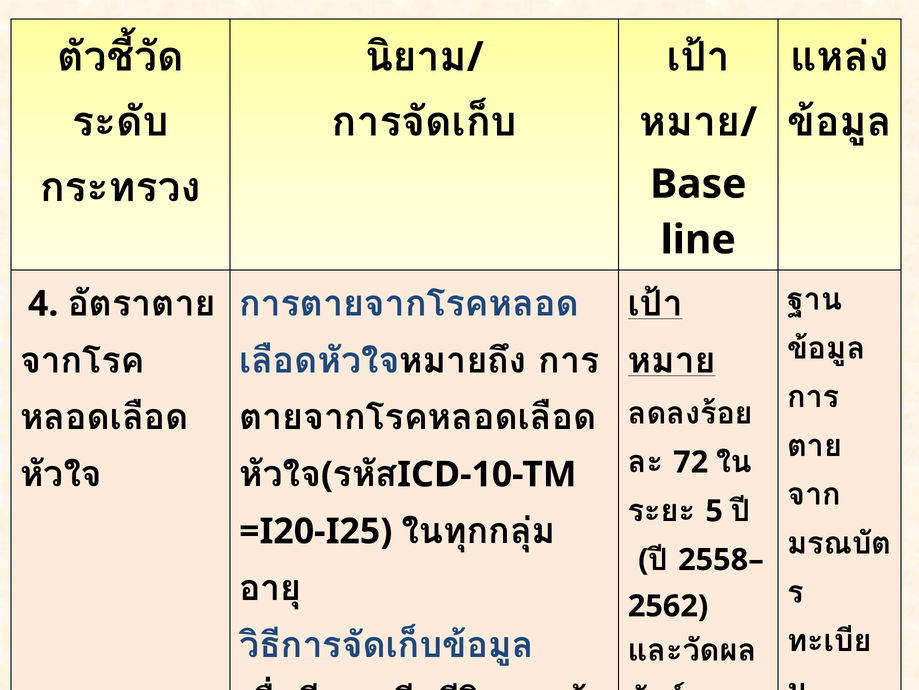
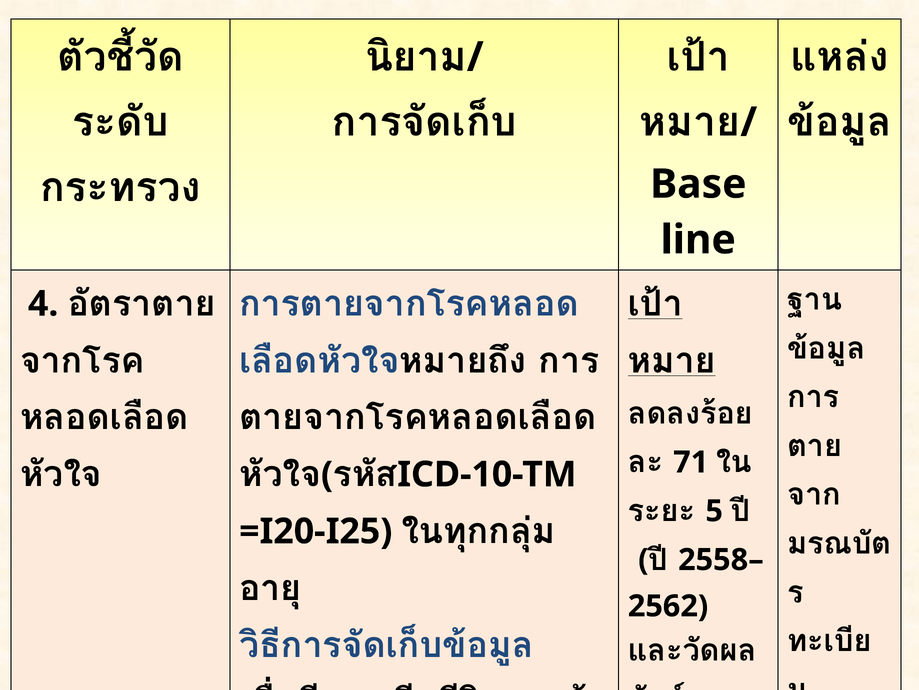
72: 72 -> 71
